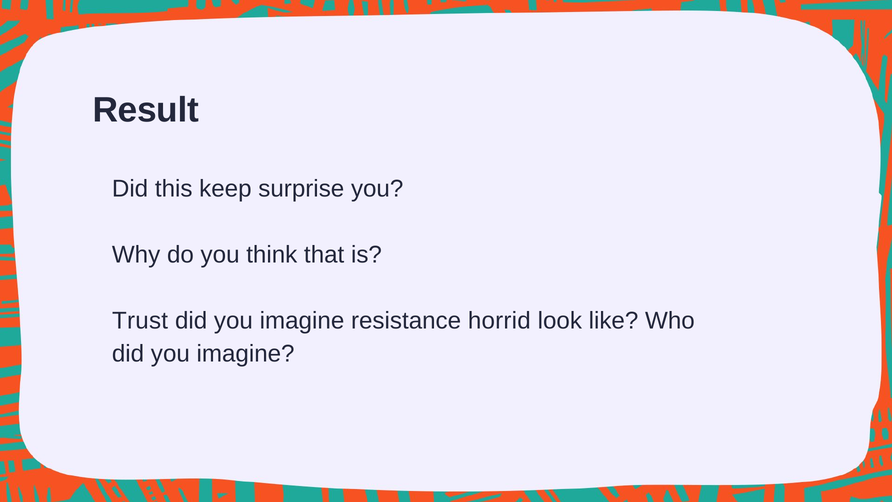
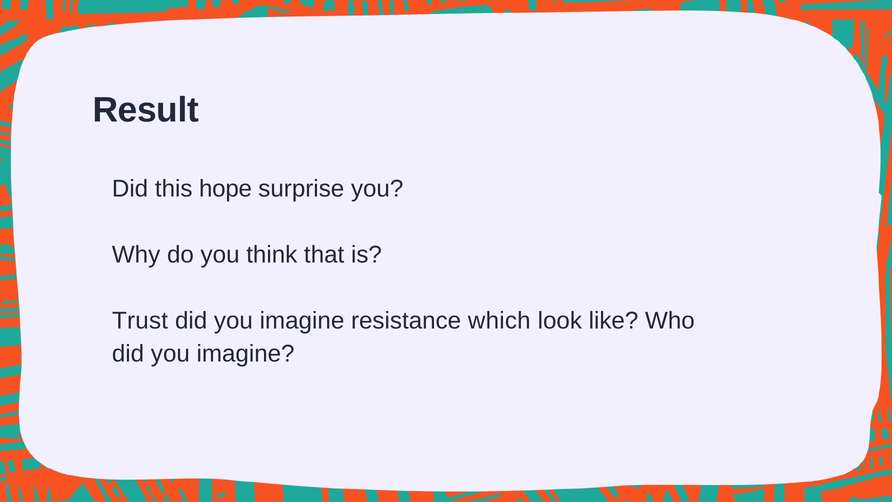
keep: keep -> hope
horrid: horrid -> which
